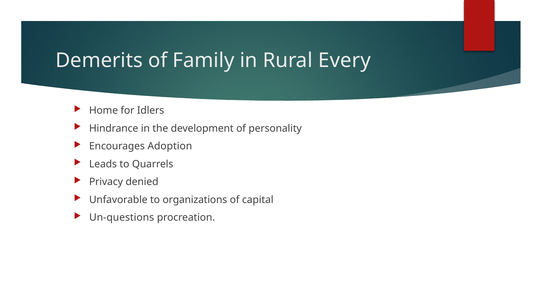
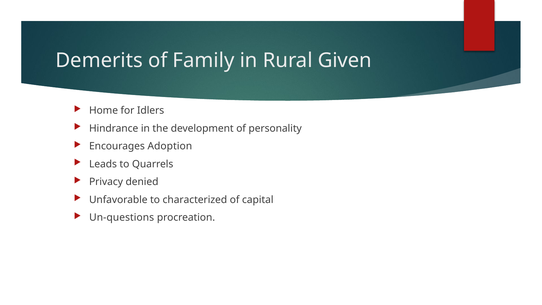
Every: Every -> Given
organizations: organizations -> characterized
